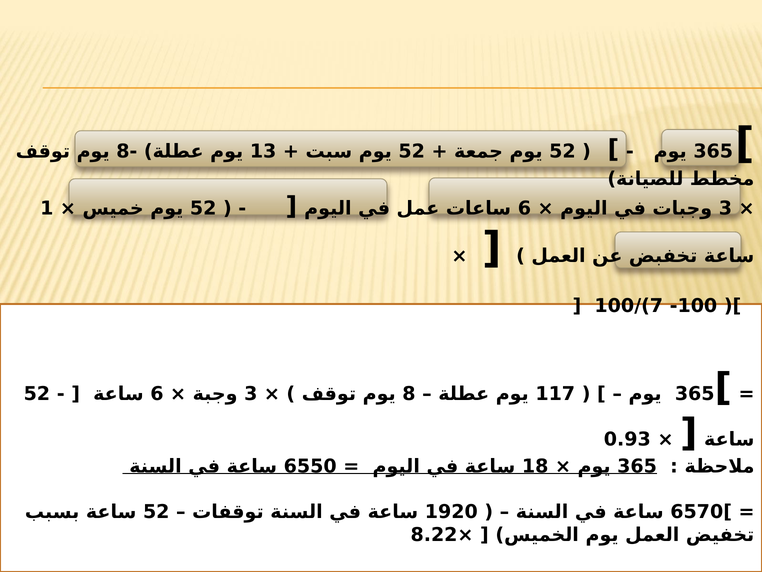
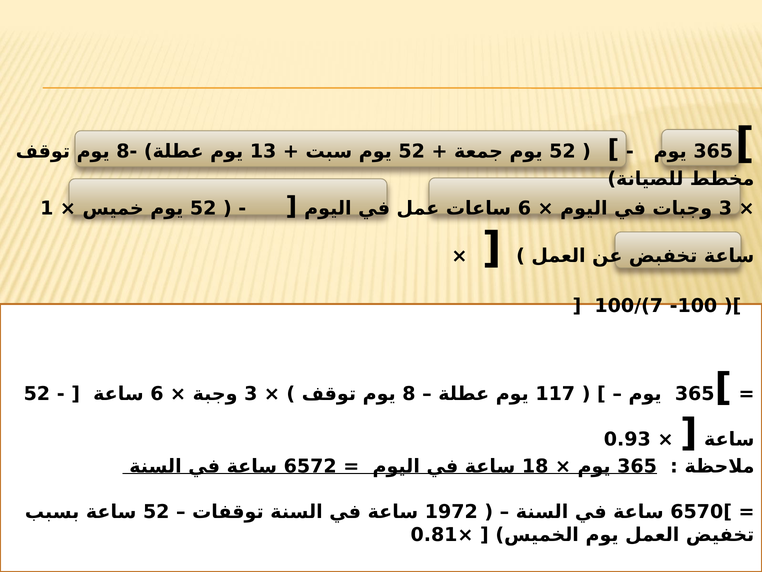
6550: 6550 -> 6572
1920: 1920 -> 1972
8.22: 8.22 -> 0.81
